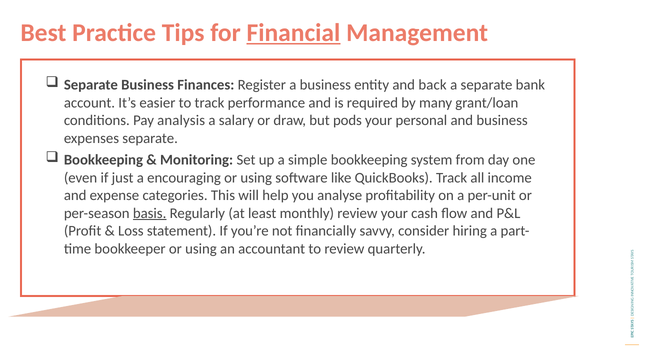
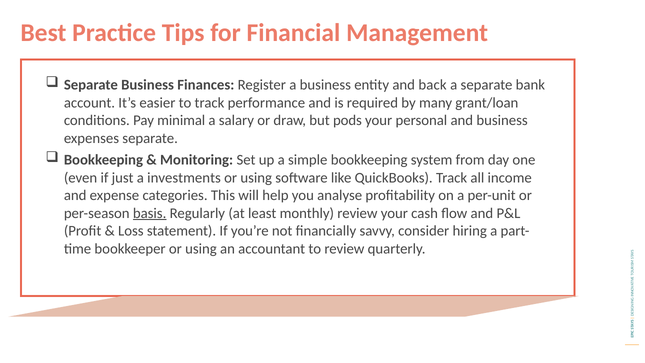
Financial underline: present -> none
analysis: analysis -> minimal
encouraging: encouraging -> investments
